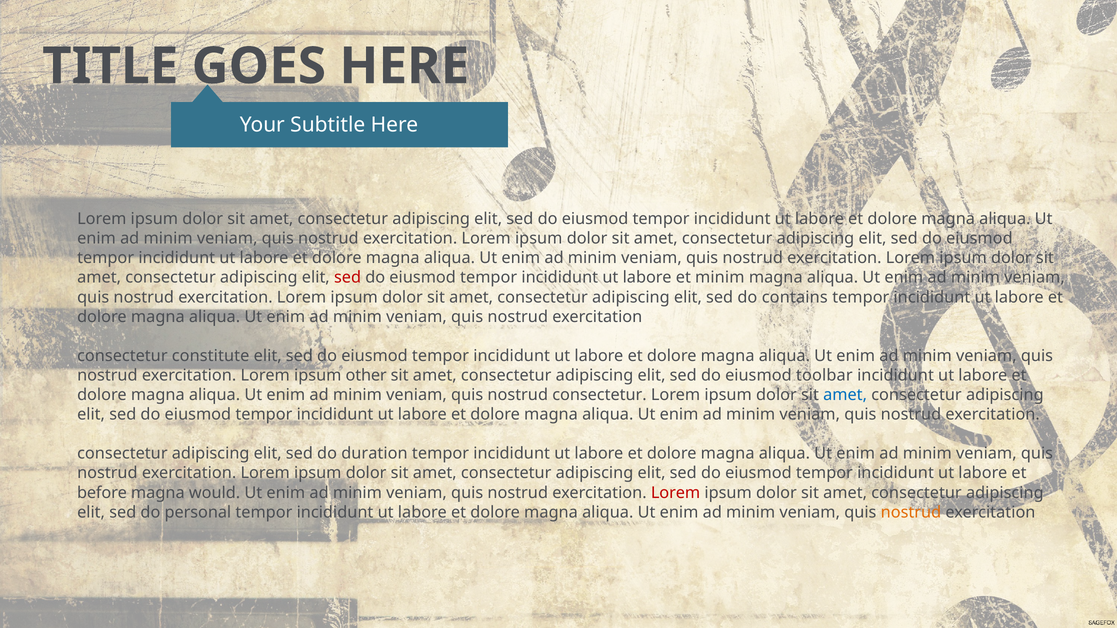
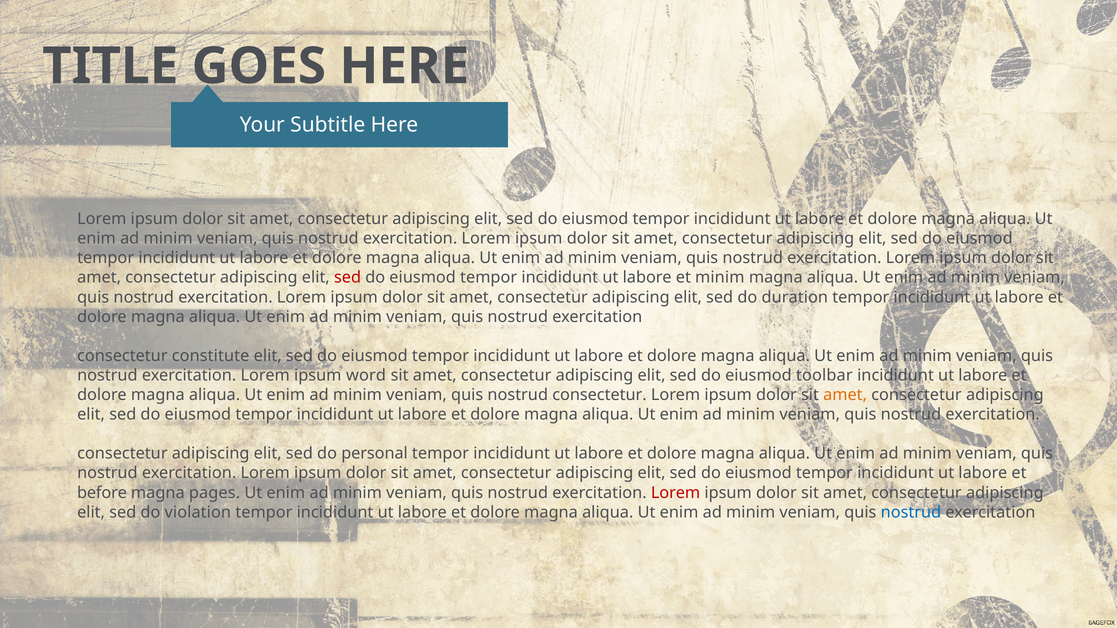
contains: contains -> duration
other: other -> word
amet at (845, 395) colour: blue -> orange
duration: duration -> personal
would: would -> pages
personal: personal -> violation
nostrud at (911, 512) colour: orange -> blue
